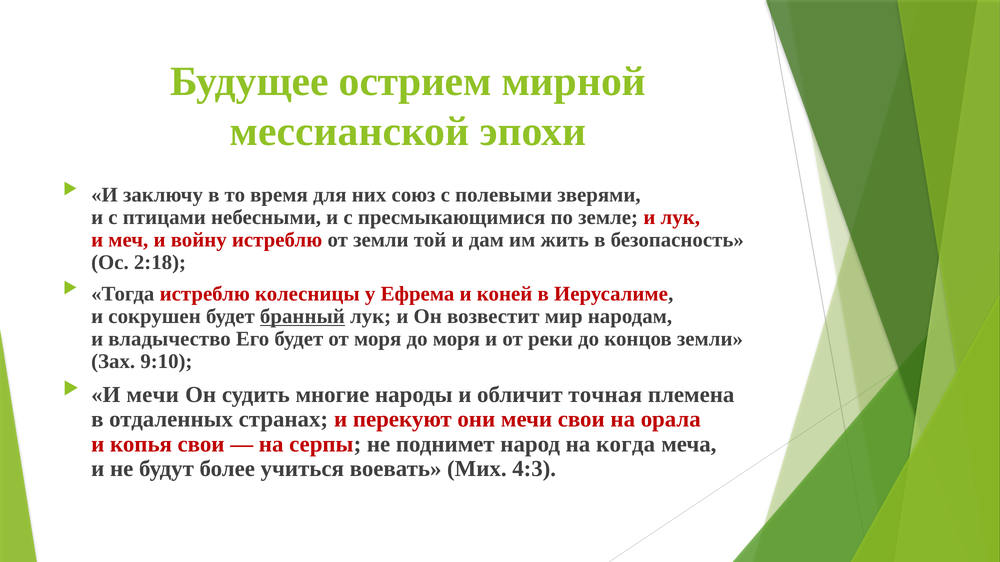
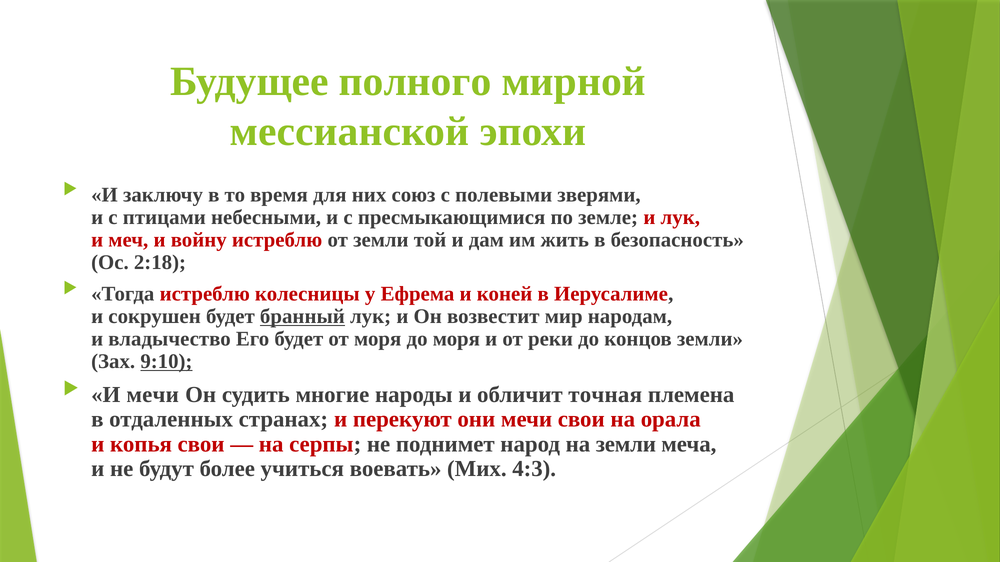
острием: острием -> полного
9:10 underline: none -> present
на когда: когда -> земли
